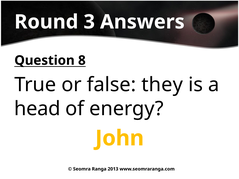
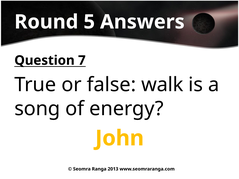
3: 3 -> 5
8: 8 -> 7
they: they -> walk
head: head -> song
